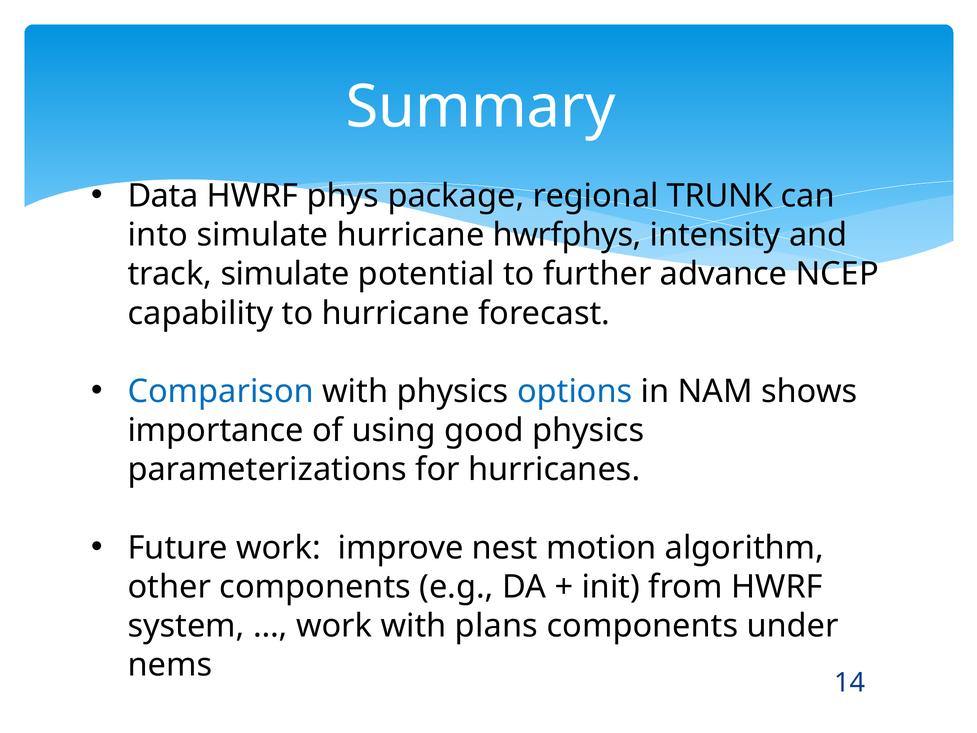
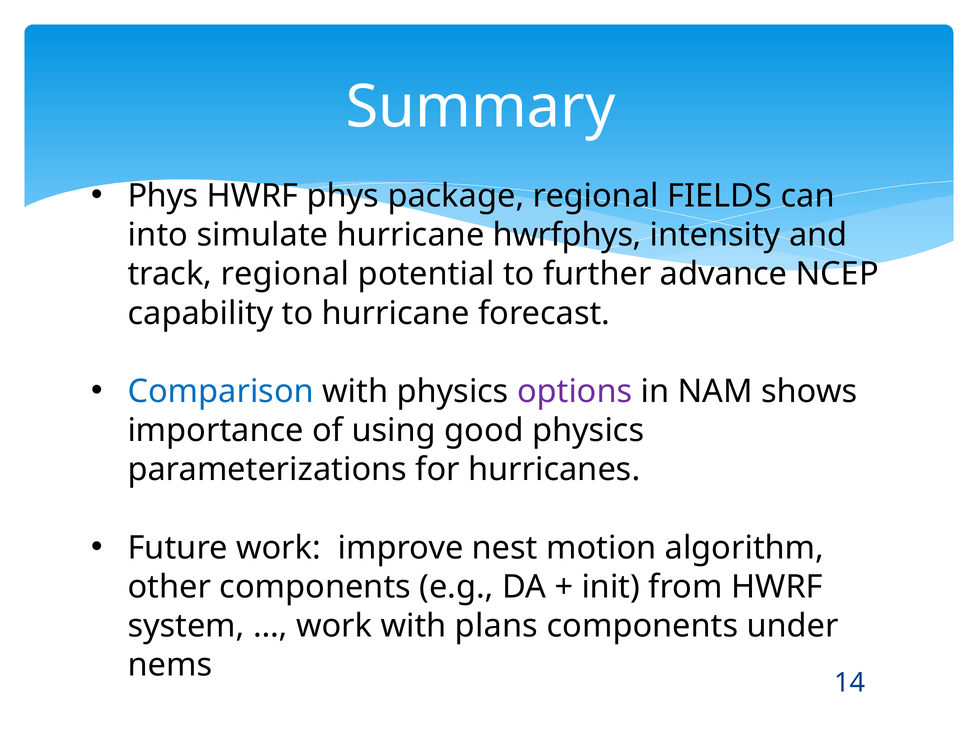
Data at (163, 196): Data -> Phys
TRUNK: TRUNK -> FIELDS
track simulate: simulate -> regional
options colour: blue -> purple
